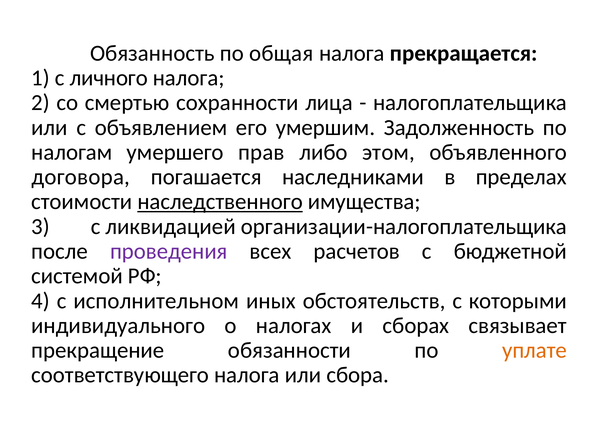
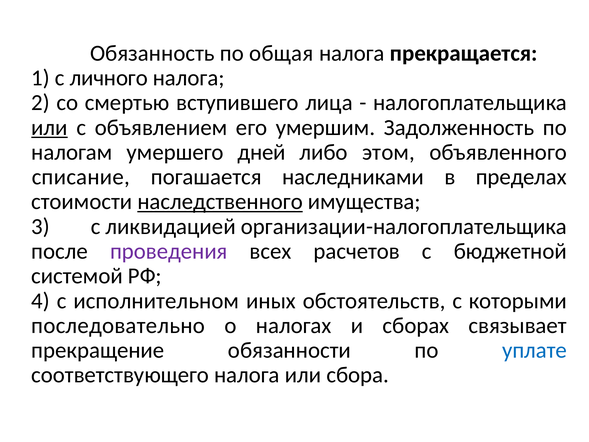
сохранности: сохранности -> вступившего
или at (49, 127) underline: none -> present
прав: прав -> дней
договора: договора -> списание
индивидуального: индивидуального -> последовательно
уплате colour: orange -> blue
